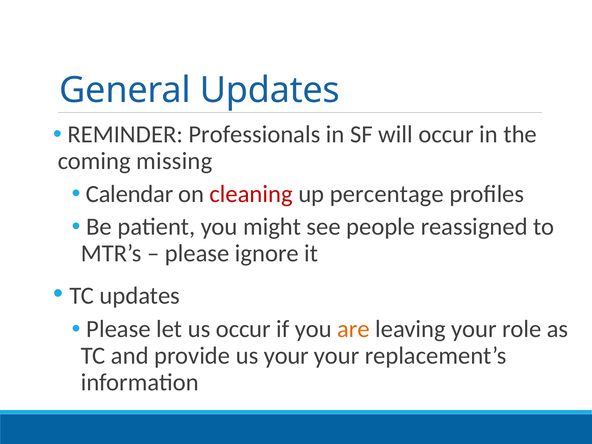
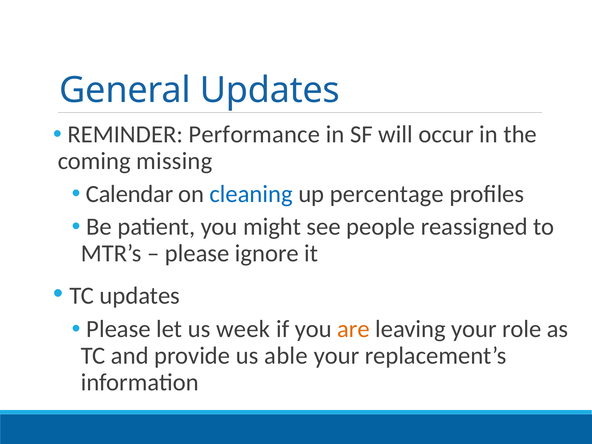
Professionals: Professionals -> Performance
cleaning colour: red -> blue
us occur: occur -> week
us your: your -> able
